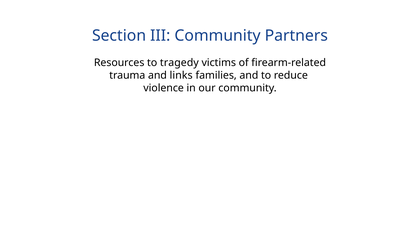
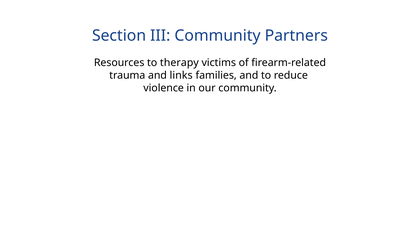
tragedy: tragedy -> therapy
